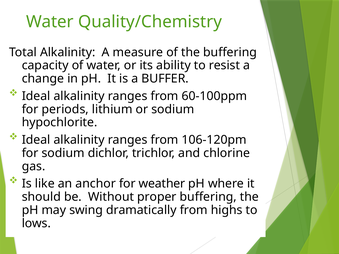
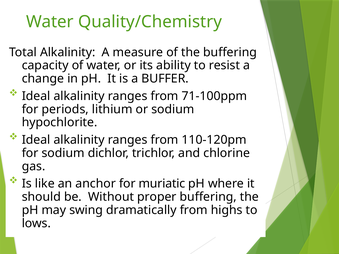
60-100ppm: 60-100ppm -> 71-100ppm
106-120pm: 106-120pm -> 110-120pm
weather: weather -> muriatic
